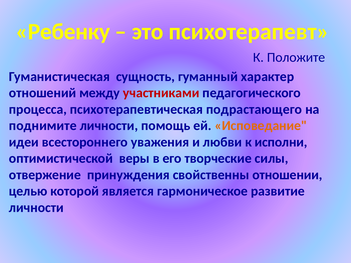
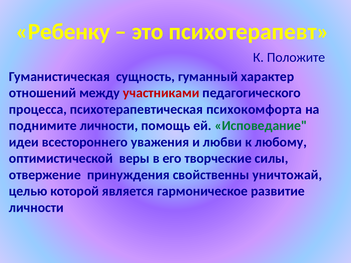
подрастающего: подрастающего -> психокомфорта
Исповедание colour: orange -> green
исполни: исполни -> любому
отношении: отношении -> уничтожай
